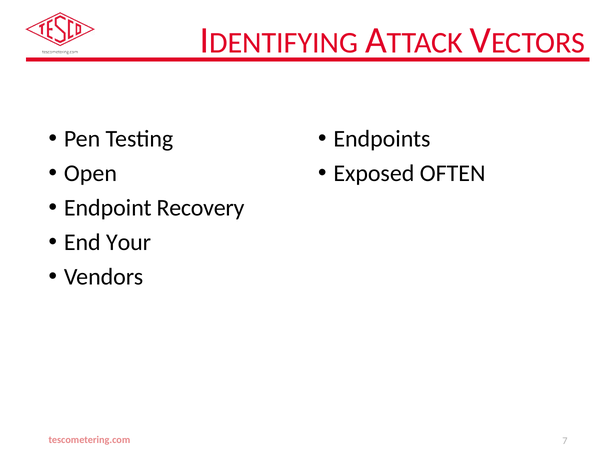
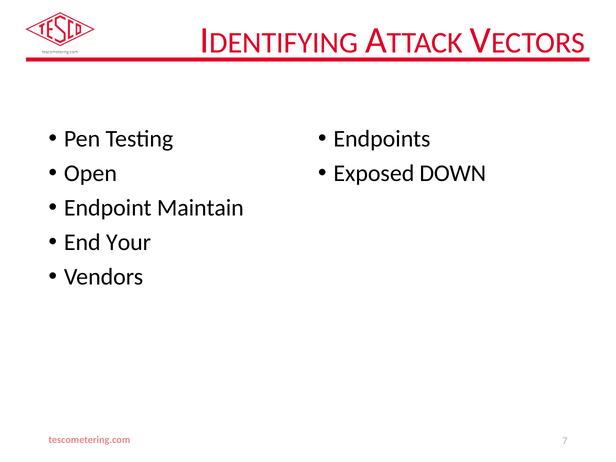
OFTEN: OFTEN -> DOWN
Recovery: Recovery -> Maintain
